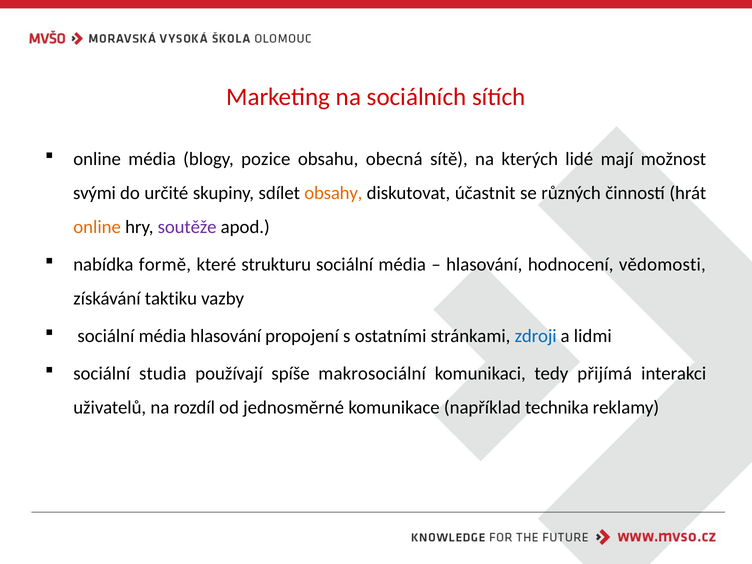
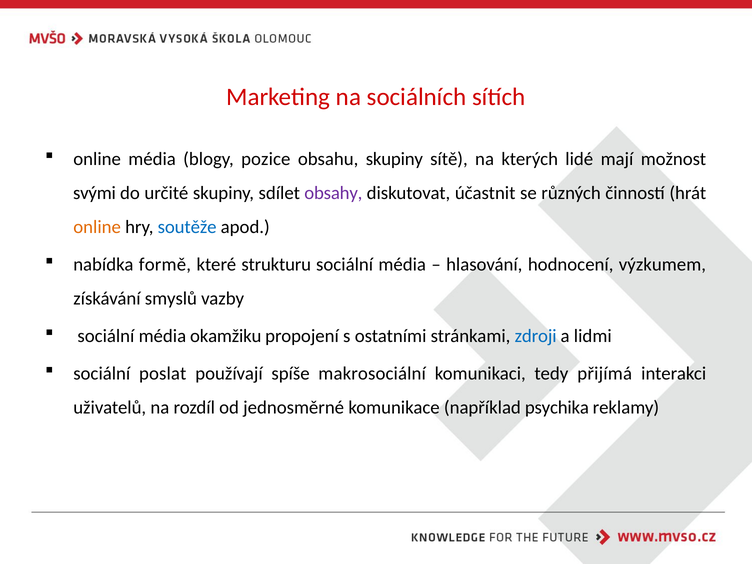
obsahu obecná: obecná -> skupiny
obsahy colour: orange -> purple
soutěže colour: purple -> blue
vědomosti: vědomosti -> výzkumem
taktiku: taktiku -> smyslů
média hlasování: hlasování -> okamžiku
studia: studia -> poslat
technika: technika -> psychika
